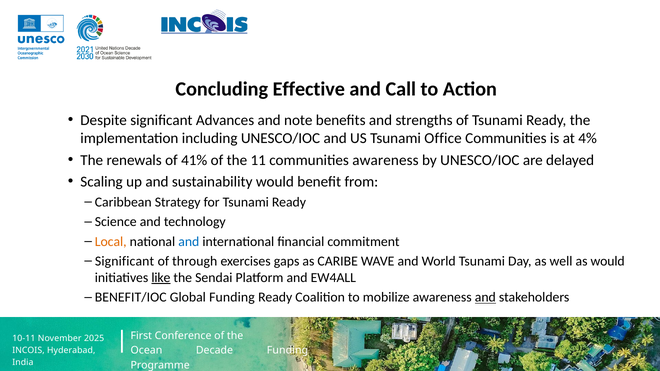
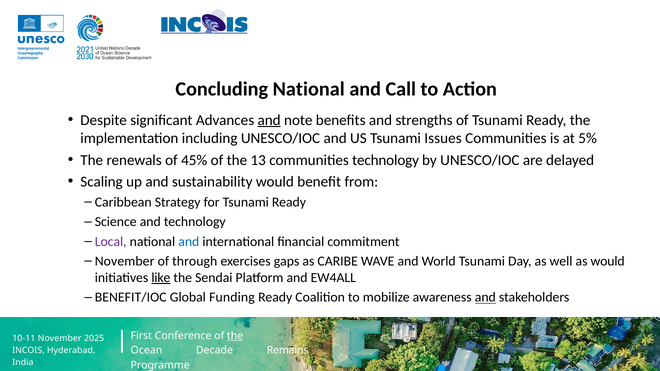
Concluding Effective: Effective -> National
and at (269, 120) underline: none -> present
Office: Office -> Issues
4%: 4% -> 5%
41%: 41% -> 45%
11: 11 -> 13
communities awareness: awareness -> technology
Local colour: orange -> purple
Significant at (125, 261): Significant -> November
the at (235, 336) underline: none -> present
Decade Funding: Funding -> Remains
